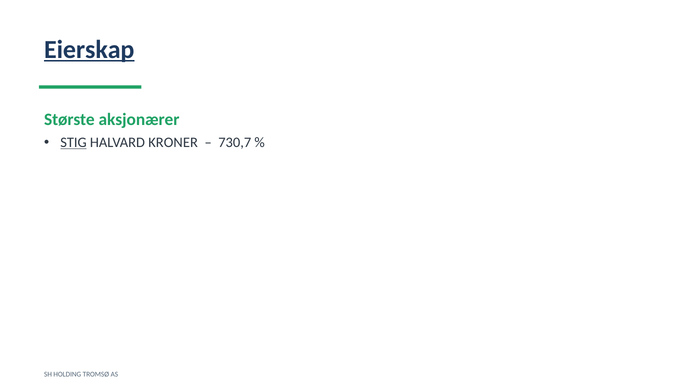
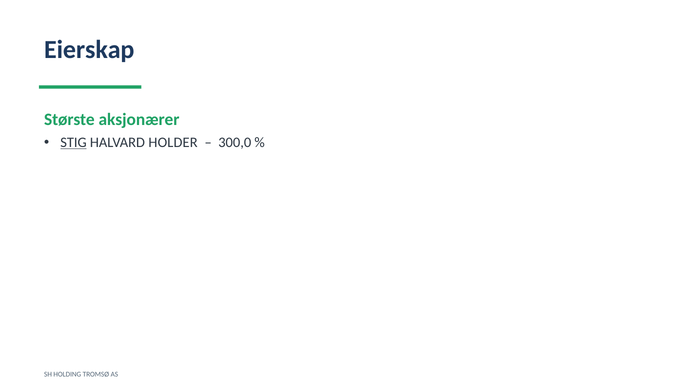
Eierskap underline: present -> none
KRONER: KRONER -> HOLDER
730,7: 730,7 -> 300,0
